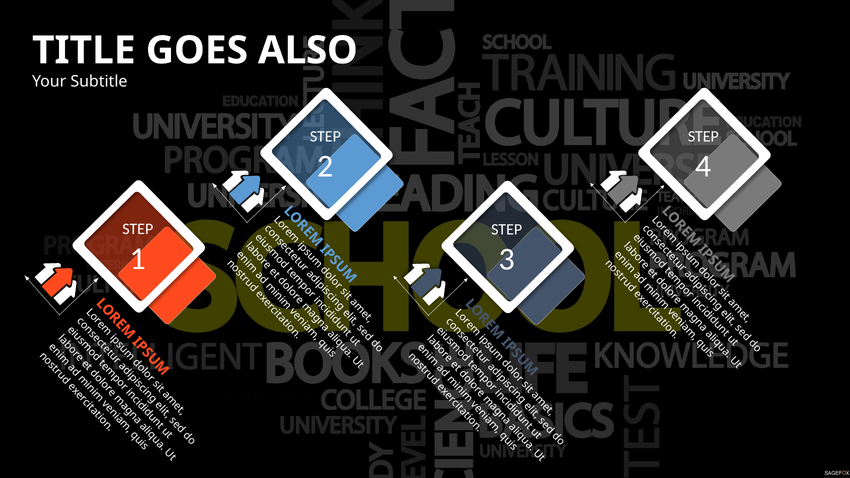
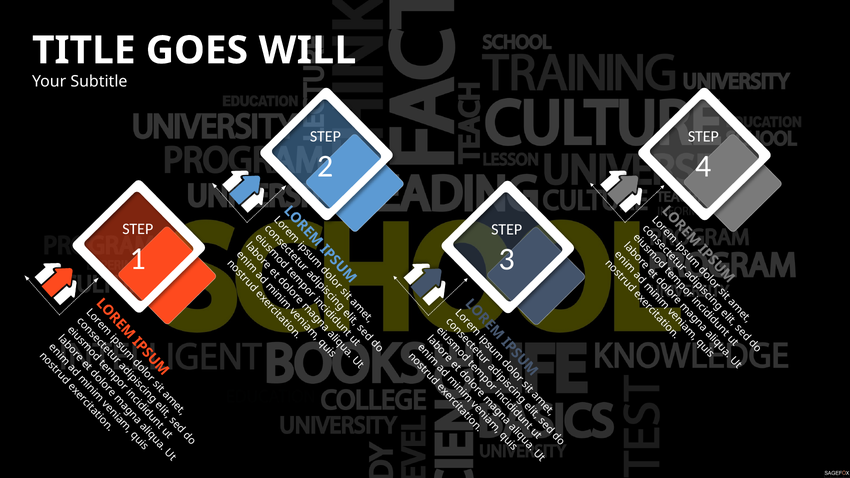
ALSO: ALSO -> WILL
